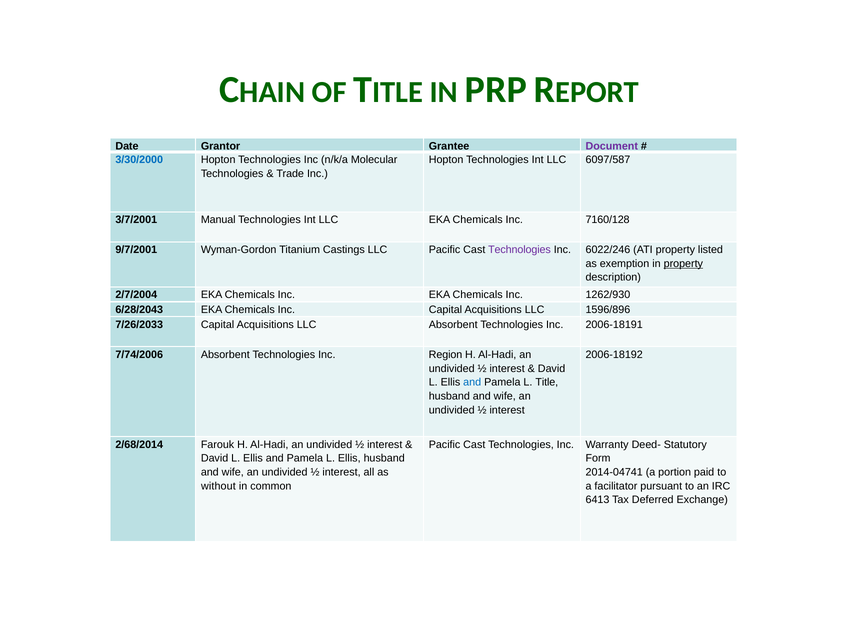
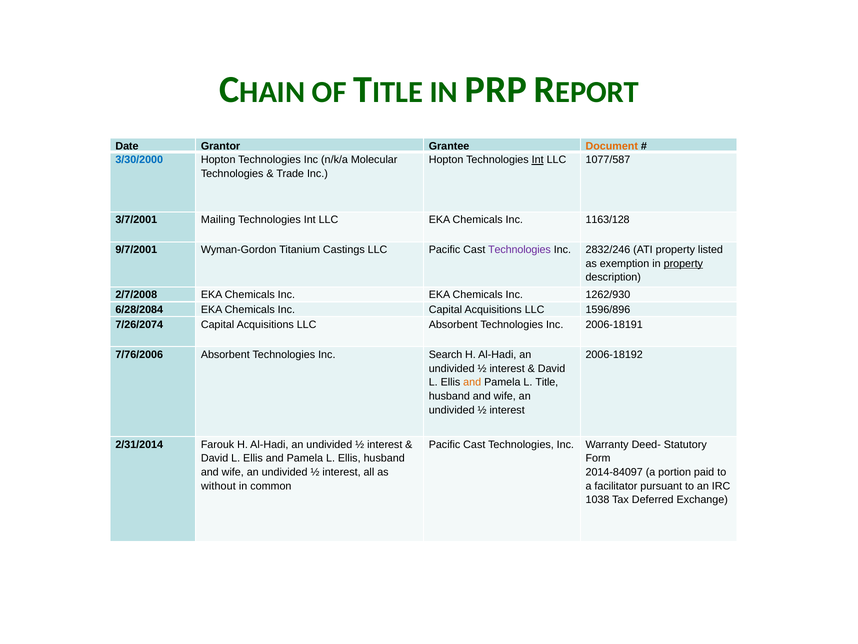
Document colour: purple -> orange
Int at (538, 160) underline: none -> present
6097/587: 6097/587 -> 1077/587
Manual: Manual -> Mailing
7160/128: 7160/128 -> 1163/128
6022/246: 6022/246 -> 2832/246
2/7/2004: 2/7/2004 -> 2/7/2008
6/28/2043: 6/28/2043 -> 6/28/2084
7/26/2033: 7/26/2033 -> 7/26/2074
7/74/2006: 7/74/2006 -> 7/76/2006
Region: Region -> Search
and at (472, 382) colour: blue -> orange
2/68/2014: 2/68/2014 -> 2/31/2014
2014-04741: 2014-04741 -> 2014-84097
6413: 6413 -> 1038
